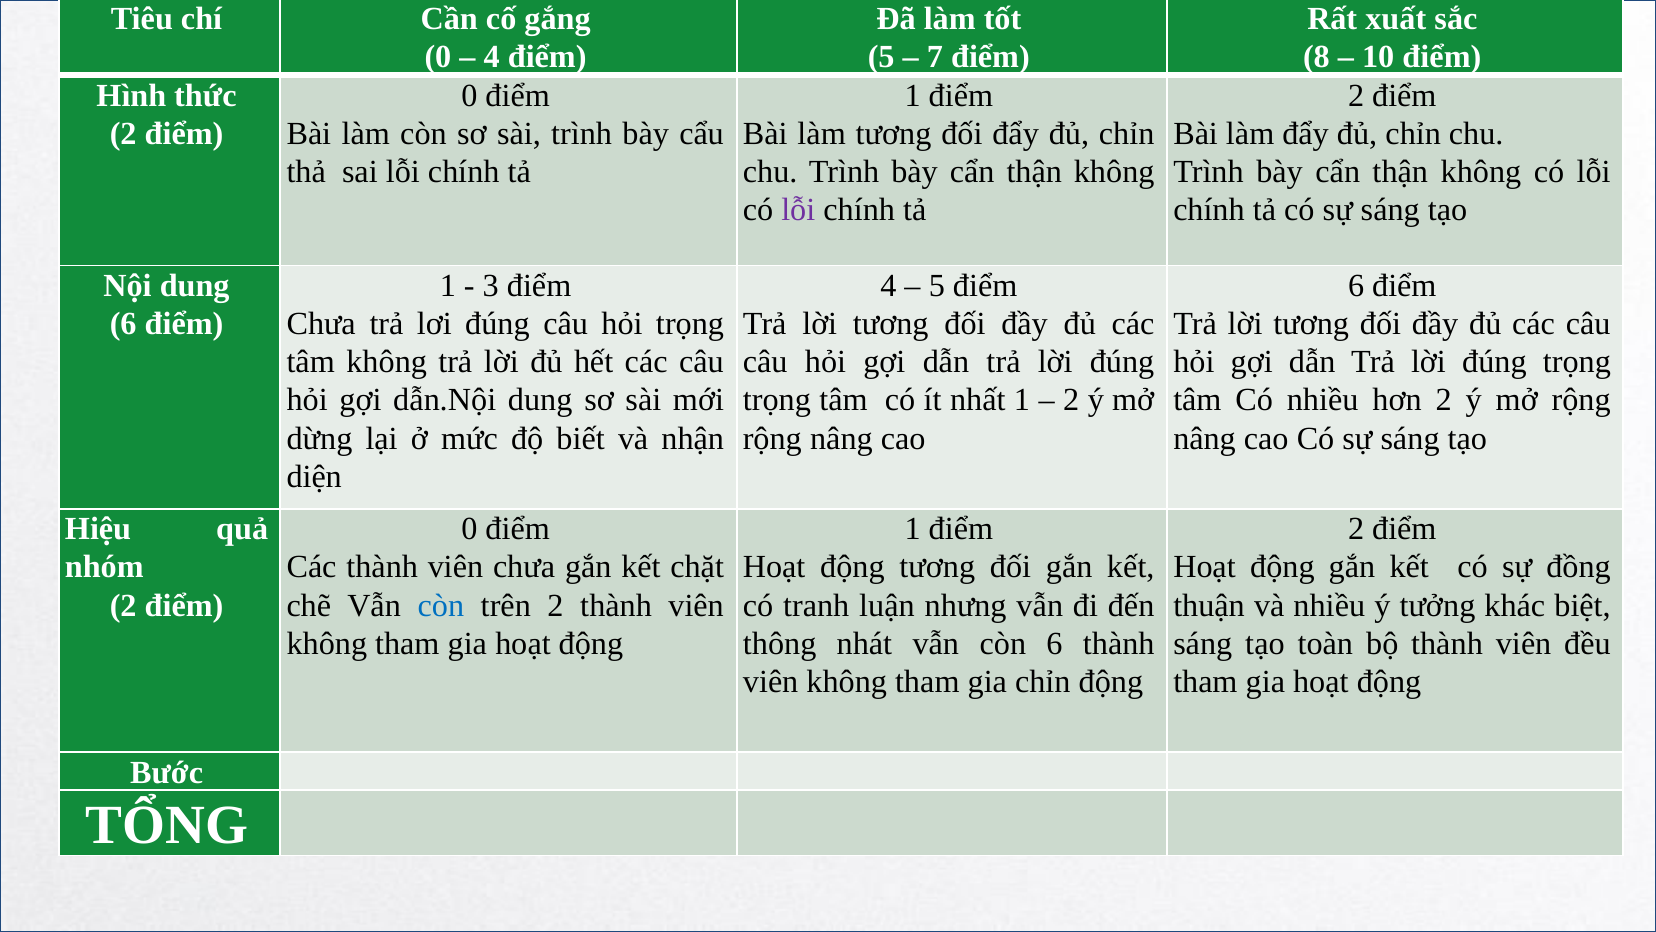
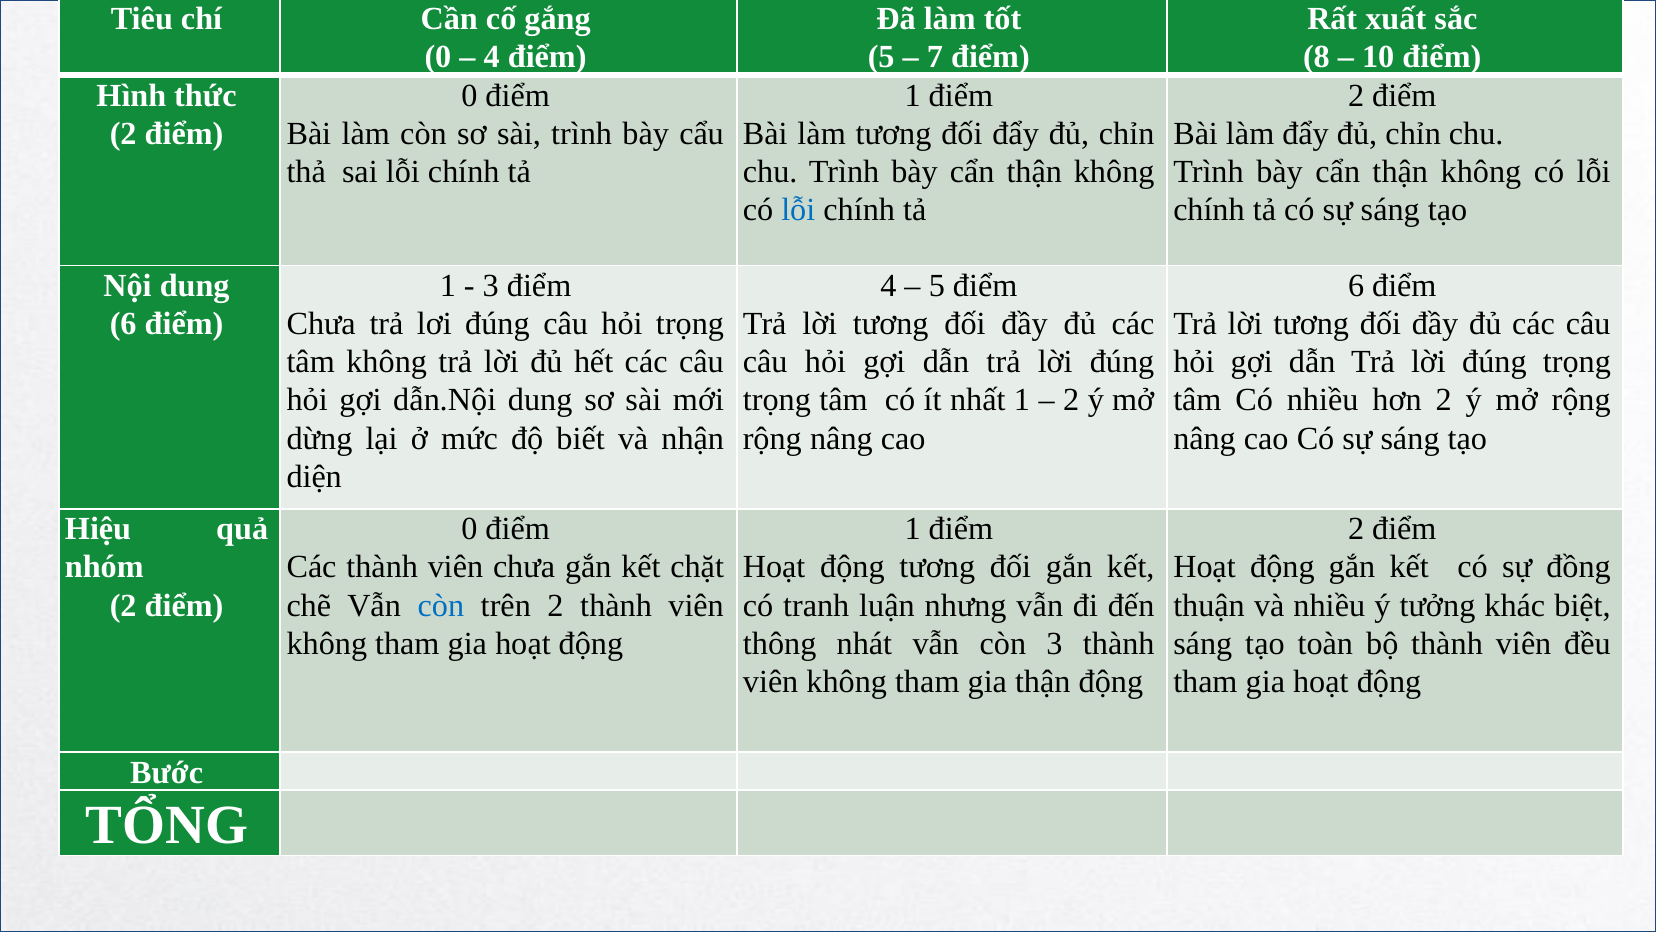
lỗi at (798, 210) colour: purple -> blue
còn 6: 6 -> 3
gia chỉn: chỉn -> thận
